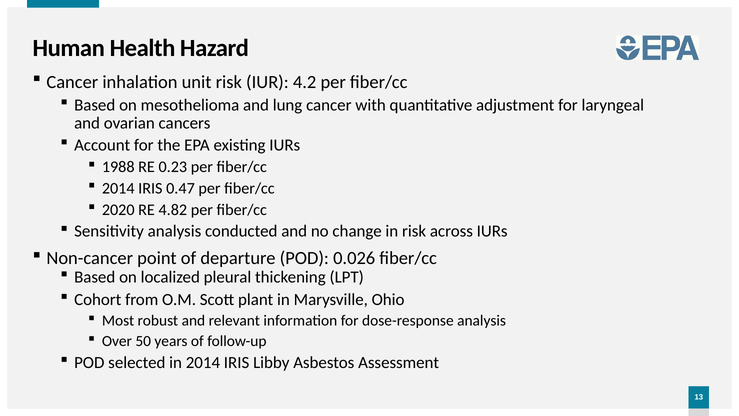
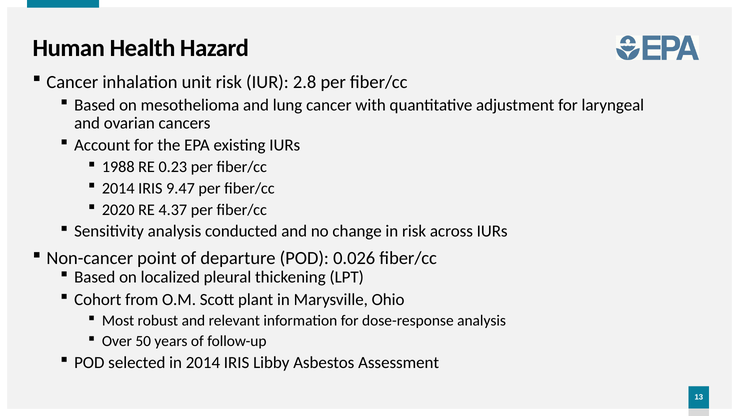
4.2: 4.2 -> 2.8
0.47: 0.47 -> 9.47
4.82: 4.82 -> 4.37
